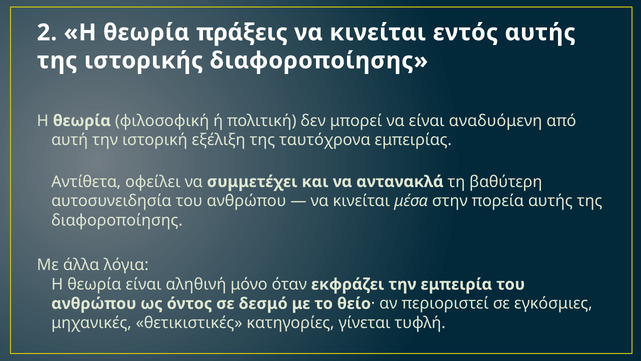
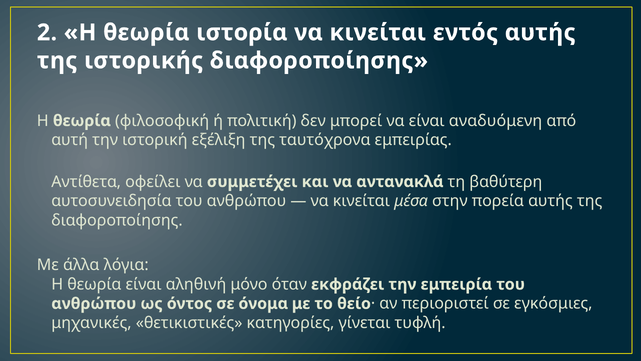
πράξεις: πράξεις -> ιστορία
δεσμό: δεσμό -> όνομα
